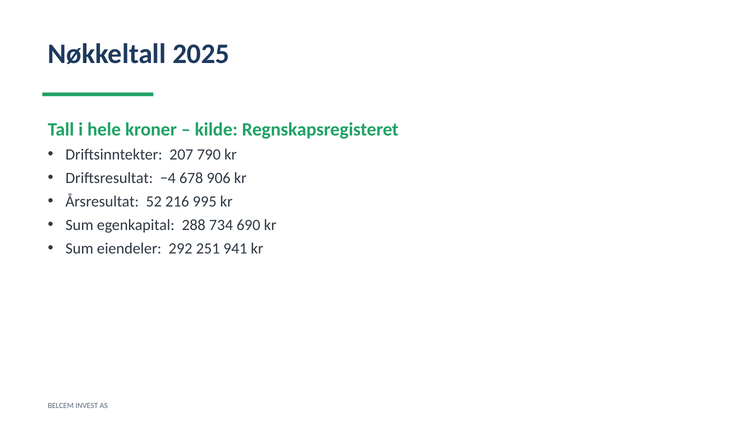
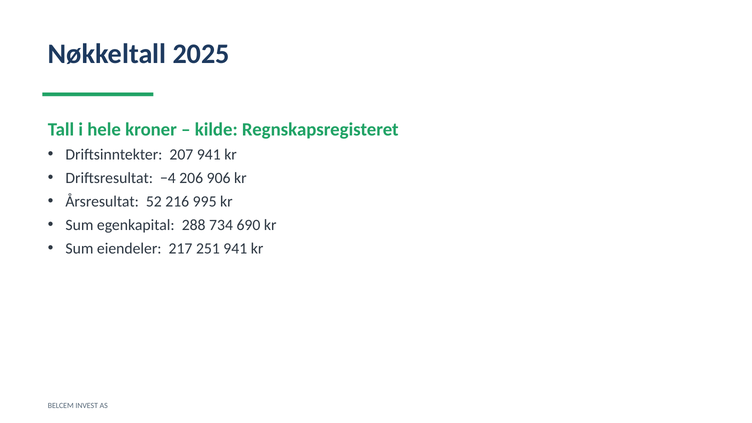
207 790: 790 -> 941
678: 678 -> 206
292: 292 -> 217
